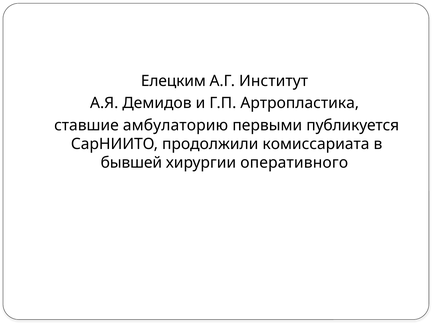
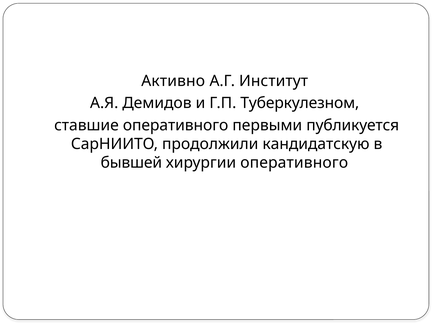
Елецким: Елецким -> Активно
Артропластика: Артропластика -> Туберкулезном
ставшие амбулаторию: амбулаторию -> оперативного
комиссариата: комиссариата -> кандидатскую
